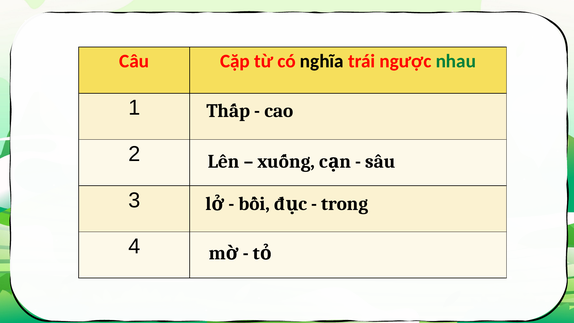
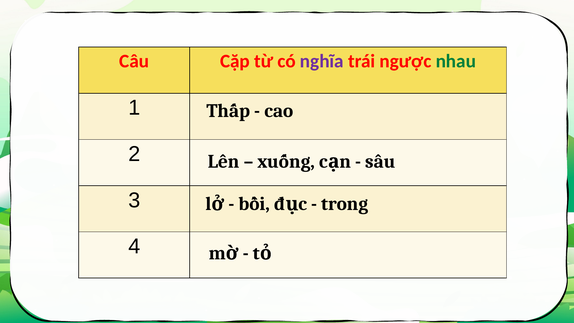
nghĩa colour: black -> purple
